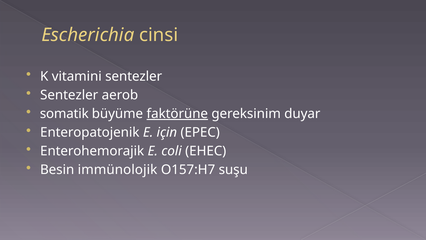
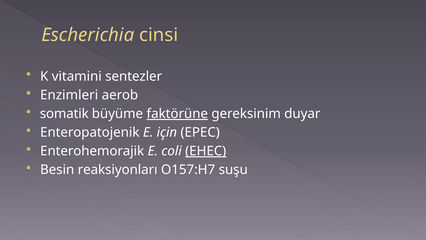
Sentezler at (69, 95): Sentezler -> Enzimleri
EHEC underline: none -> present
immünolojik: immünolojik -> reaksiyonları
